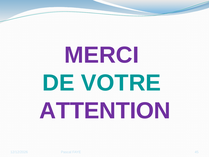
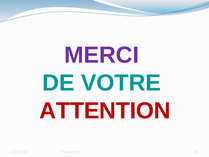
ATTENTION colour: purple -> red
